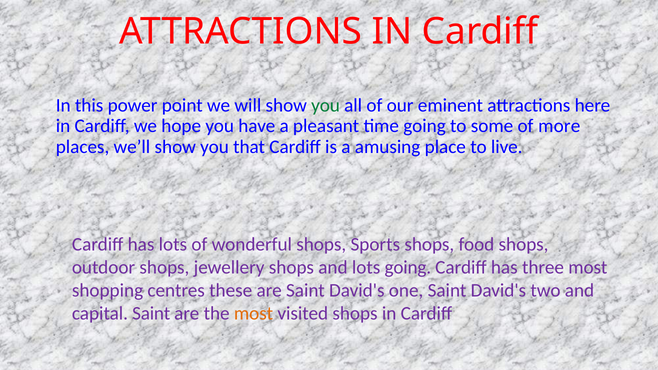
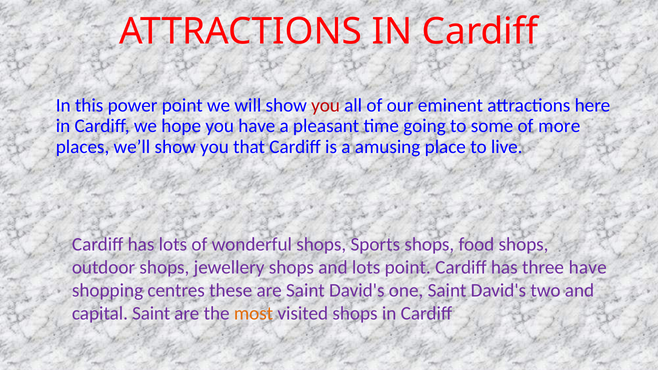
you at (326, 105) colour: green -> red
lots going: going -> point
three most: most -> have
